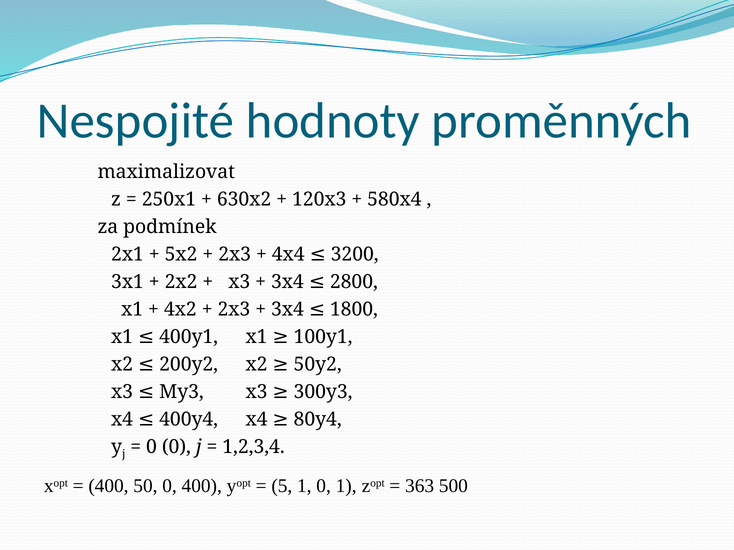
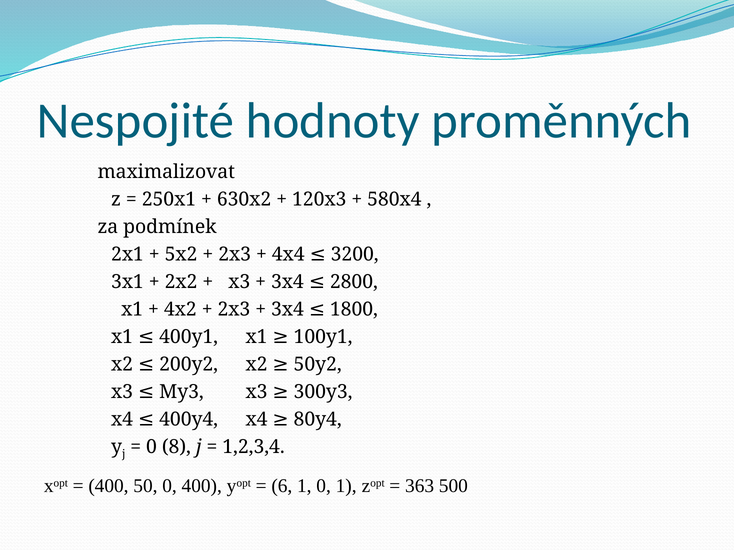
0 0: 0 -> 8
5: 5 -> 6
